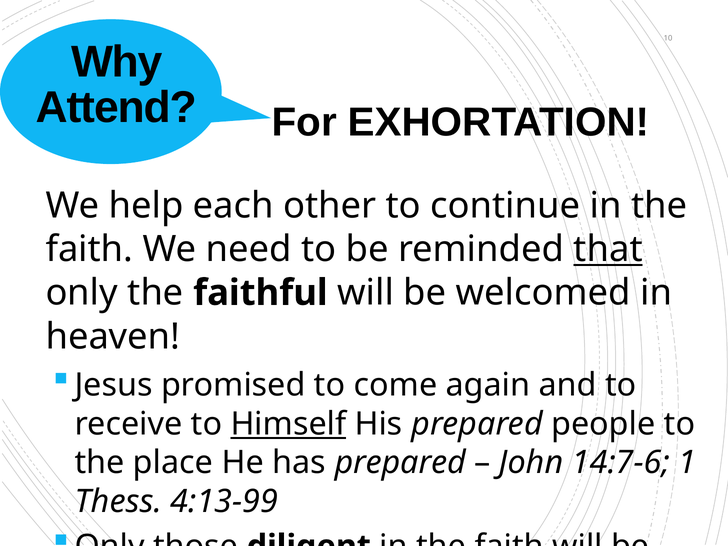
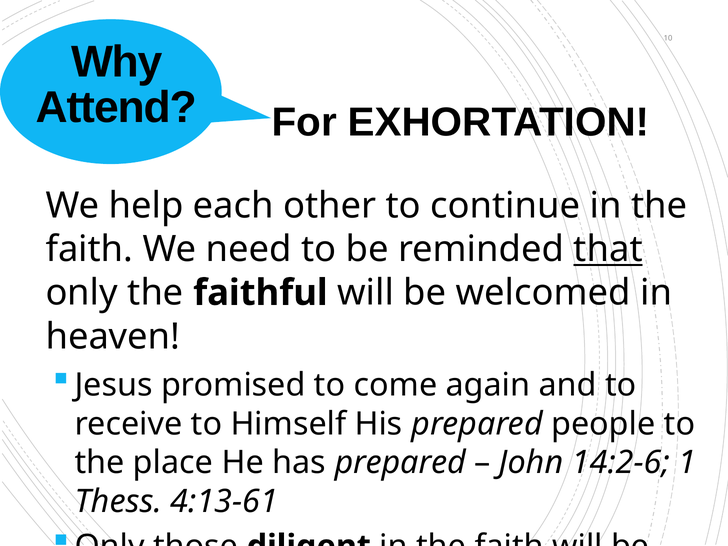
Himself underline: present -> none
14:7-6: 14:7-6 -> 14:2-6
4:13-99: 4:13-99 -> 4:13-61
